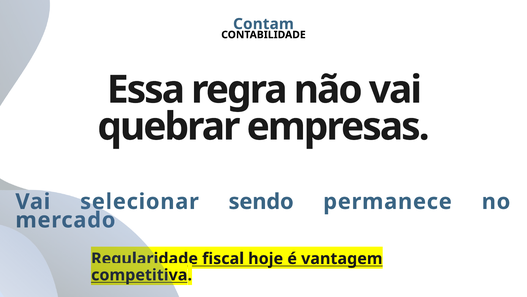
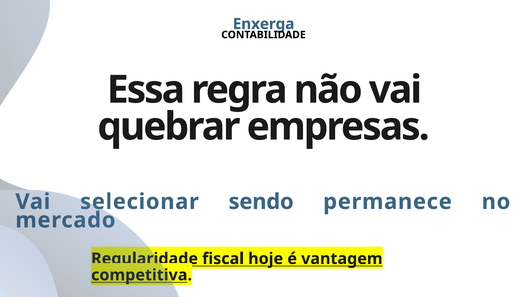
Contam: Contam -> Enxerga
